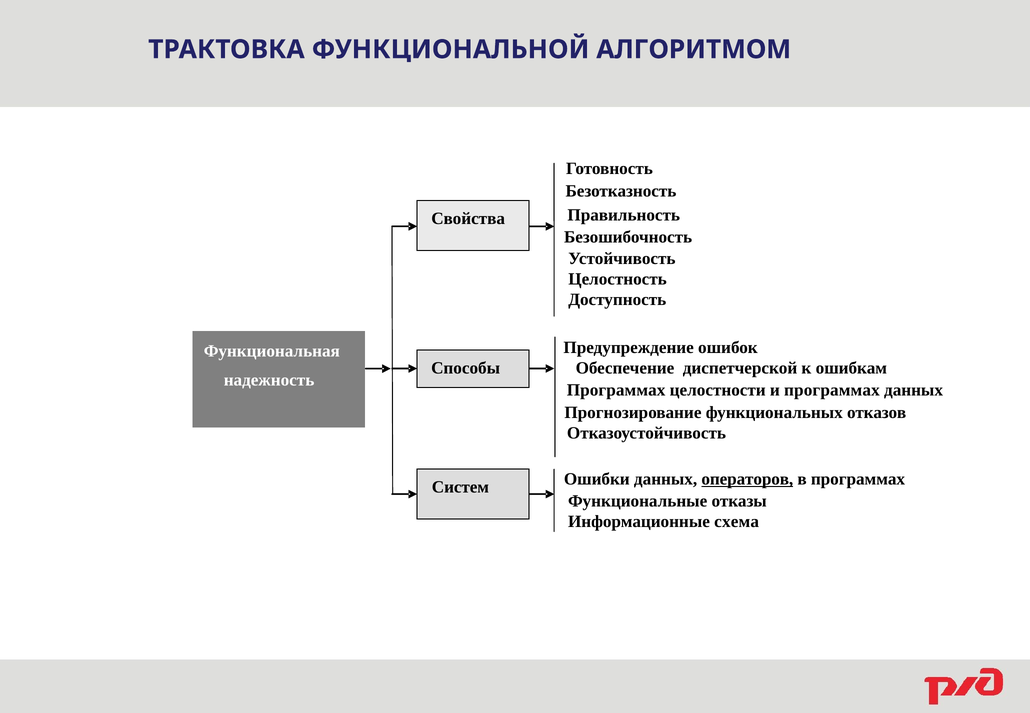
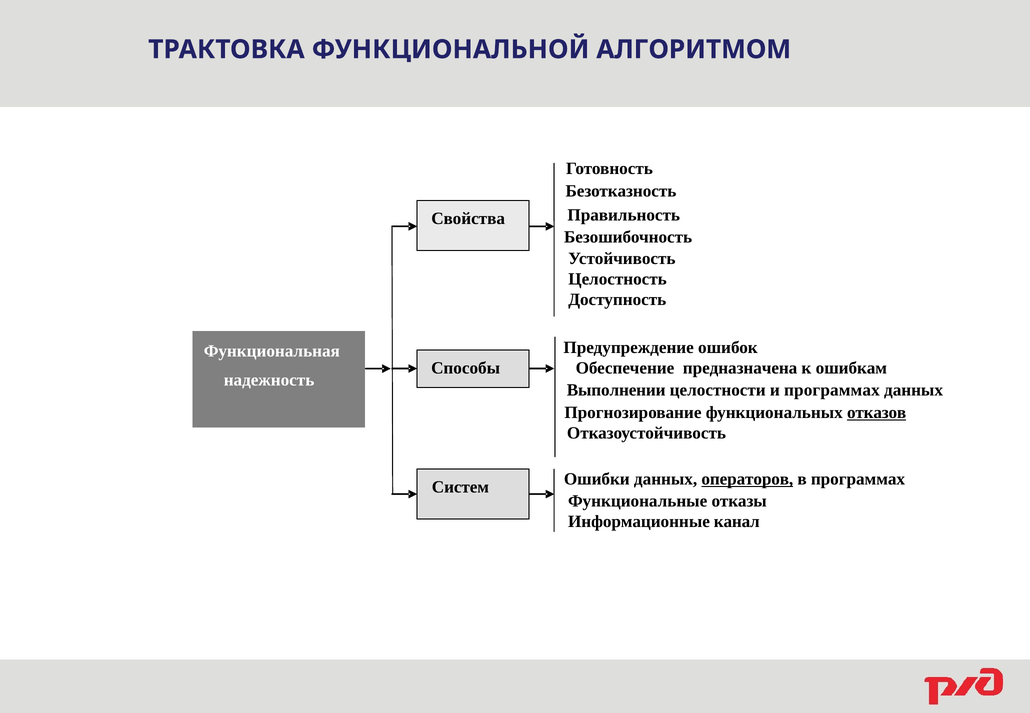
диспетчерской: диспетчерской -> предназначена
Программах at (616, 390): Программах -> Выполнении
отказов underline: none -> present
схема: схема -> канал
